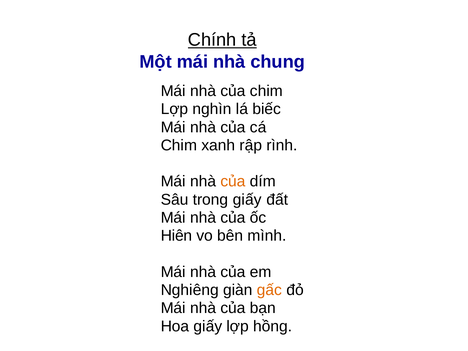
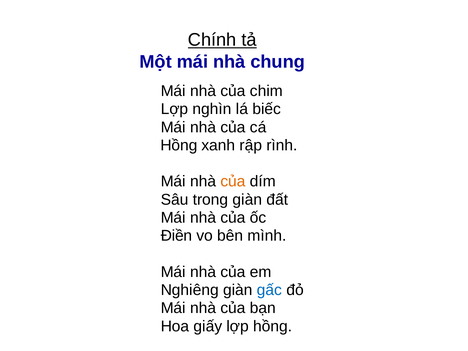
Chim at (179, 145): Chim -> Hồng
trong giấy: giấy -> giàn
Hiên: Hiên -> Điền
gấc colour: orange -> blue
